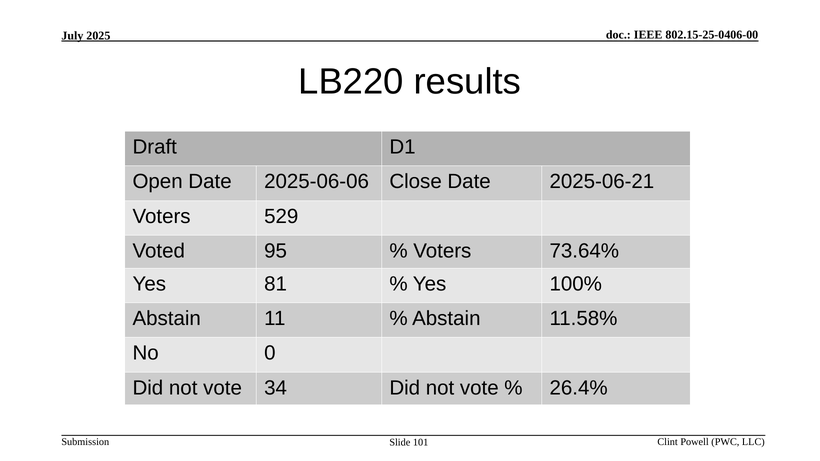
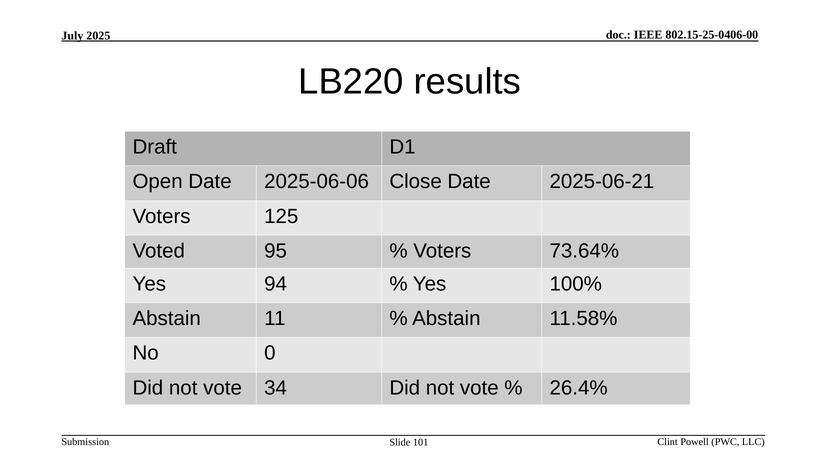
529: 529 -> 125
81: 81 -> 94
